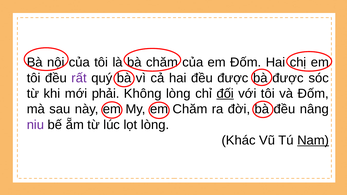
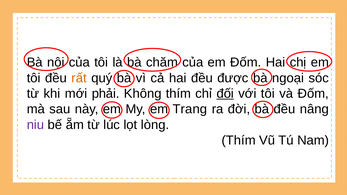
rất colour: purple -> orange
được at (288, 78): được -> ngoại
Không lòng: lòng -> thím
Chăm at (190, 109): Chăm -> Trang
Khác at (239, 141): Khác -> Thím
Nam underline: present -> none
